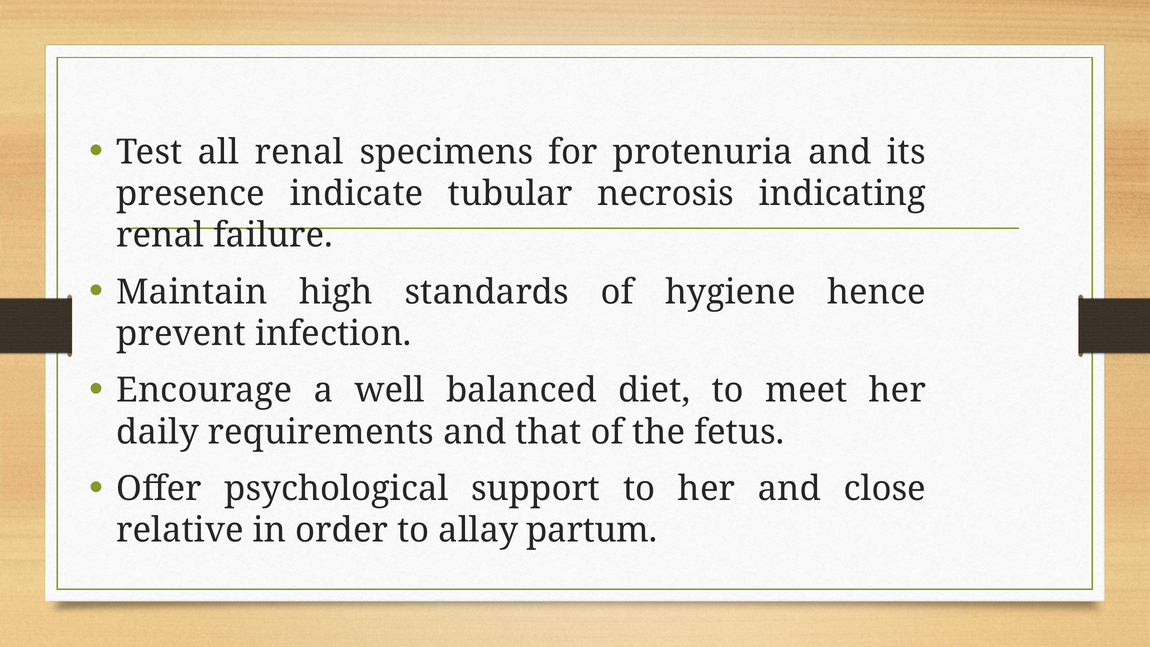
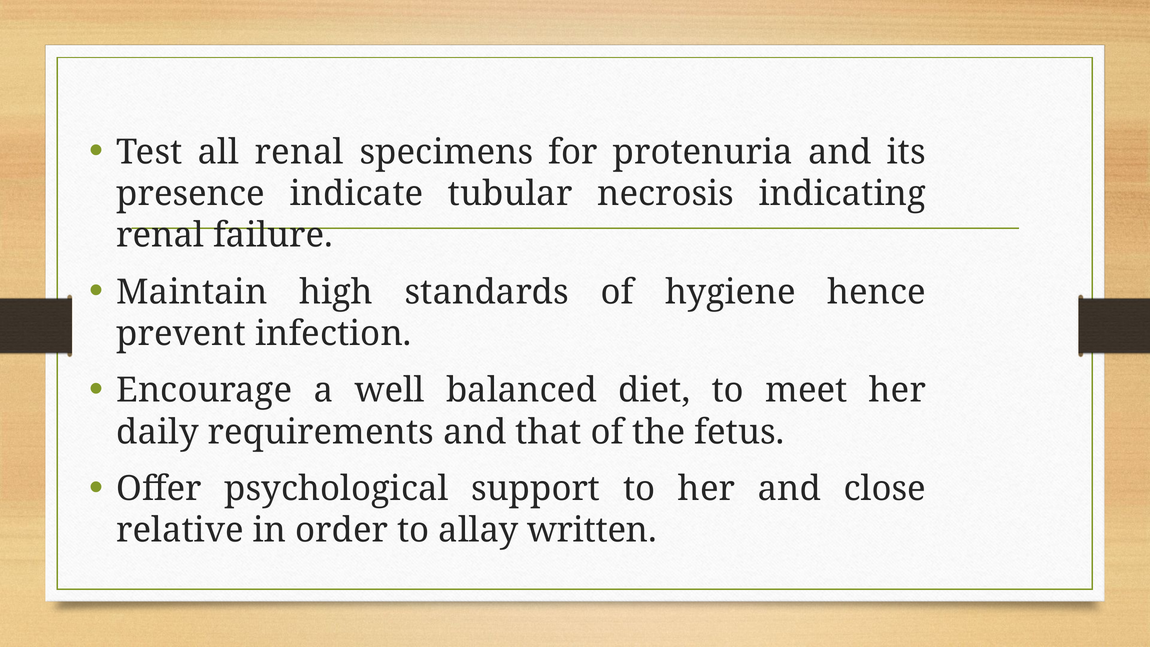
partum: partum -> written
